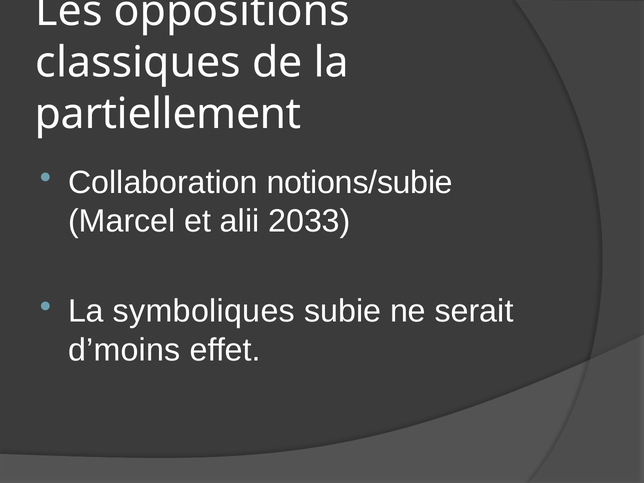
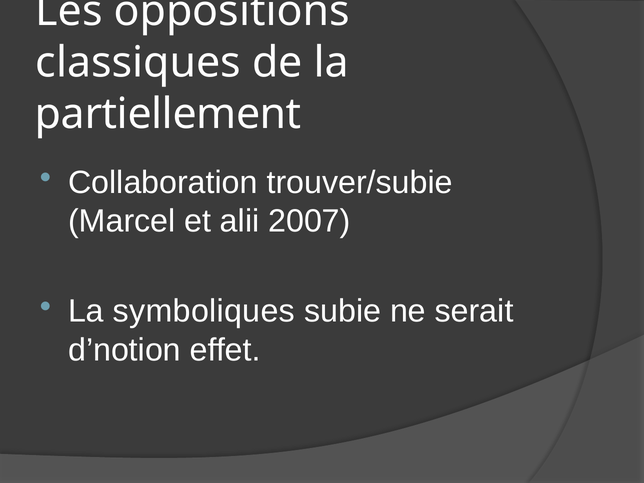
notions/subie: notions/subie -> trouver/subie
2033: 2033 -> 2007
d’moins: d’moins -> d’notion
